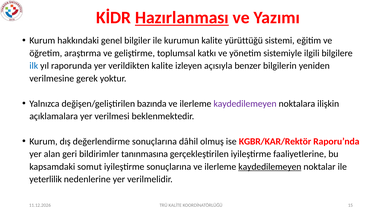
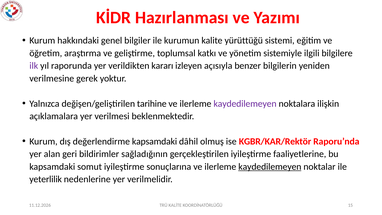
Hazırlanması underline: present -> none
ilk colour: blue -> purple
verildikten kalite: kalite -> kararı
bazında: bazında -> tarihine
değerlendirme sonuçlarına: sonuçlarına -> kapsamdaki
tanınmasına: tanınmasına -> sağladığının
